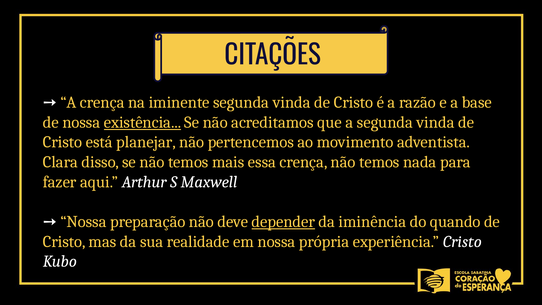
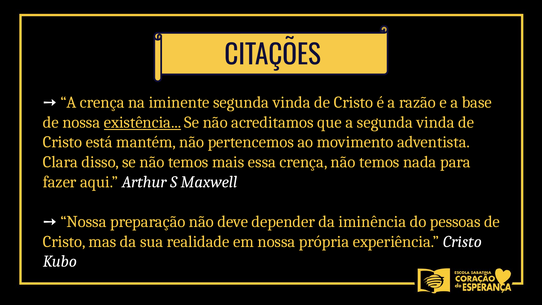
planejar: planejar -> mantém
depender underline: present -> none
quando: quando -> pessoas
